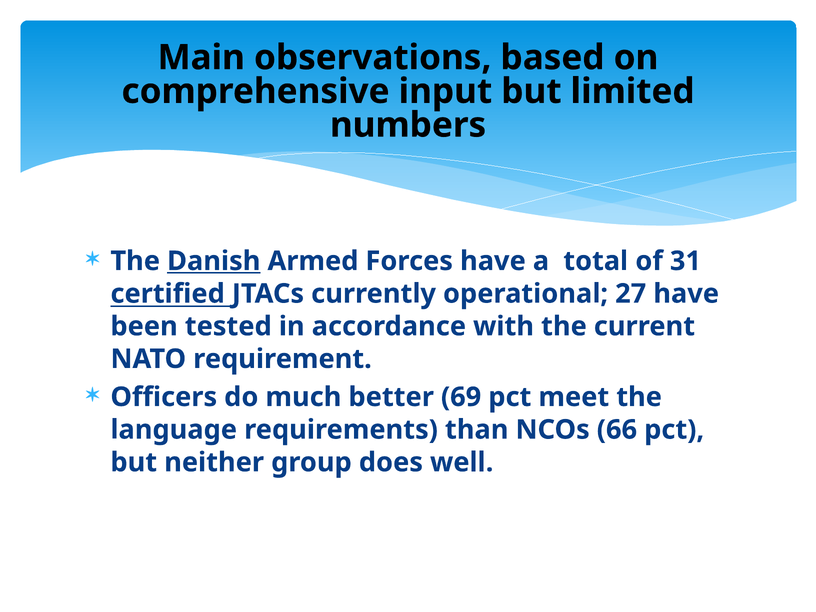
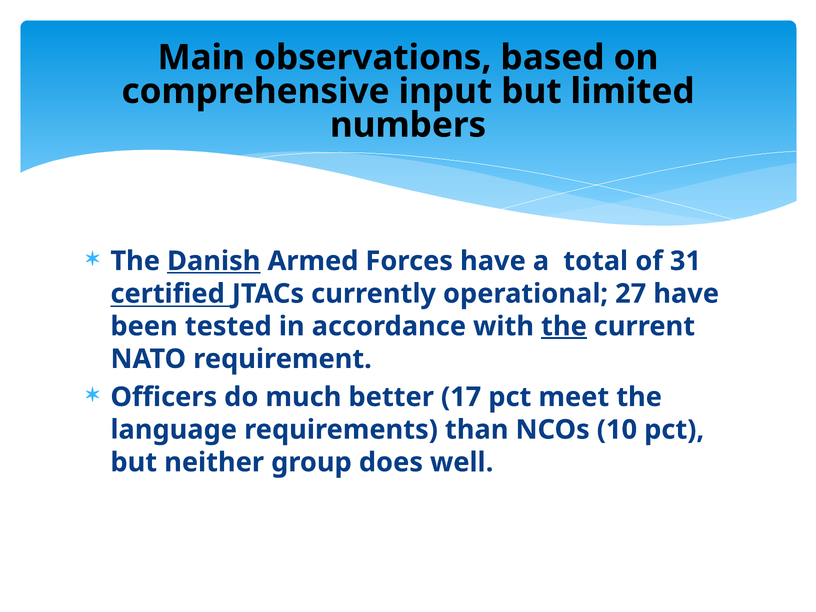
the at (564, 326) underline: none -> present
69: 69 -> 17
66: 66 -> 10
